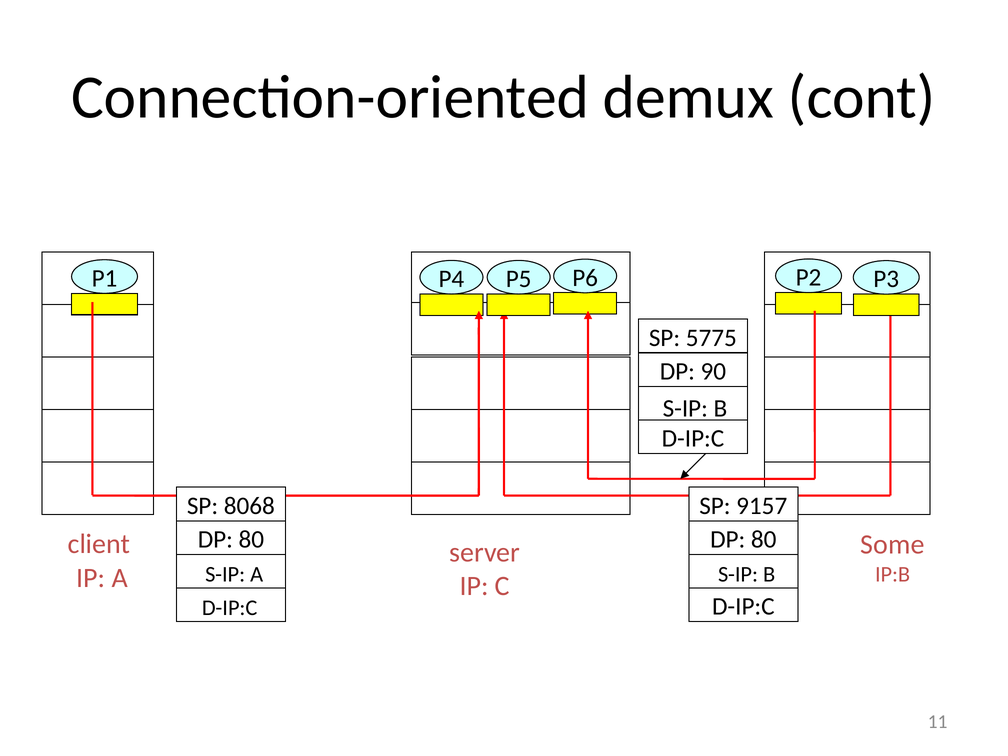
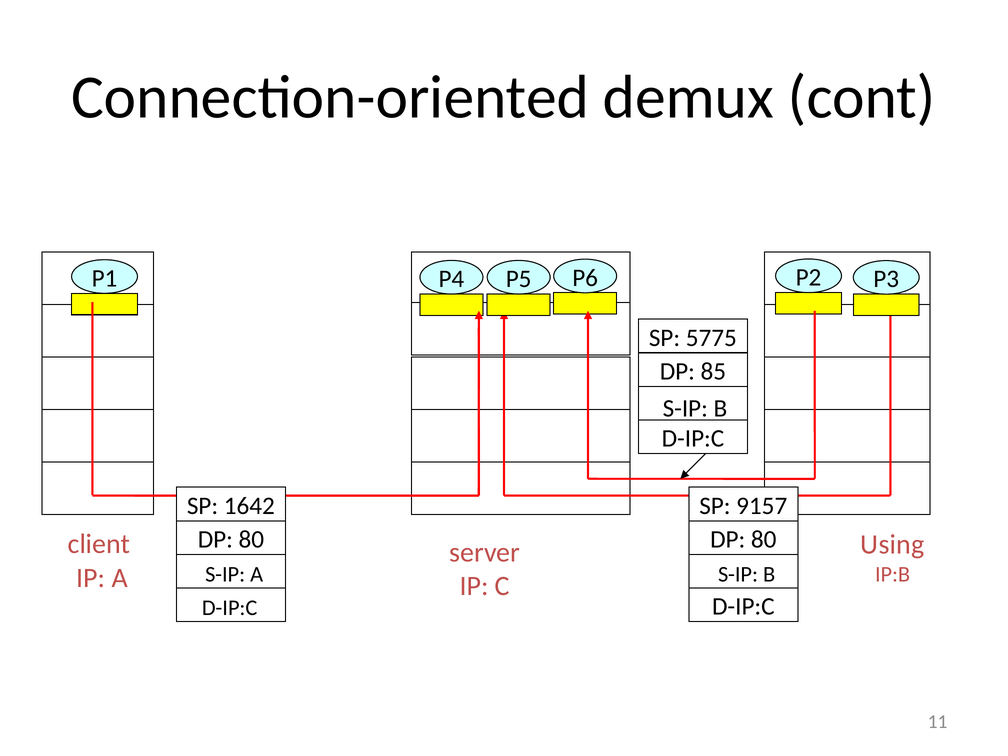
90: 90 -> 85
8068: 8068 -> 1642
Some: Some -> Using
